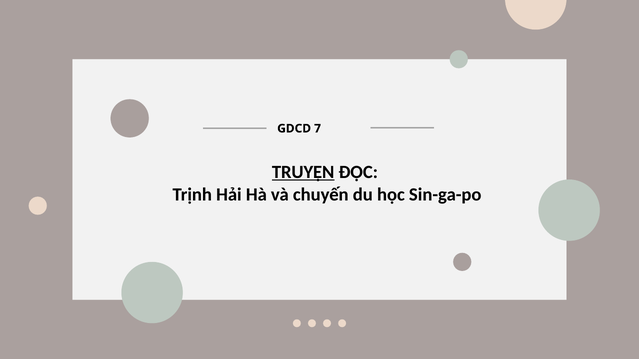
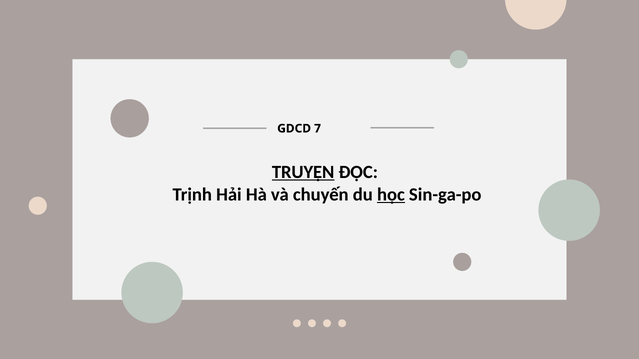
học underline: none -> present
